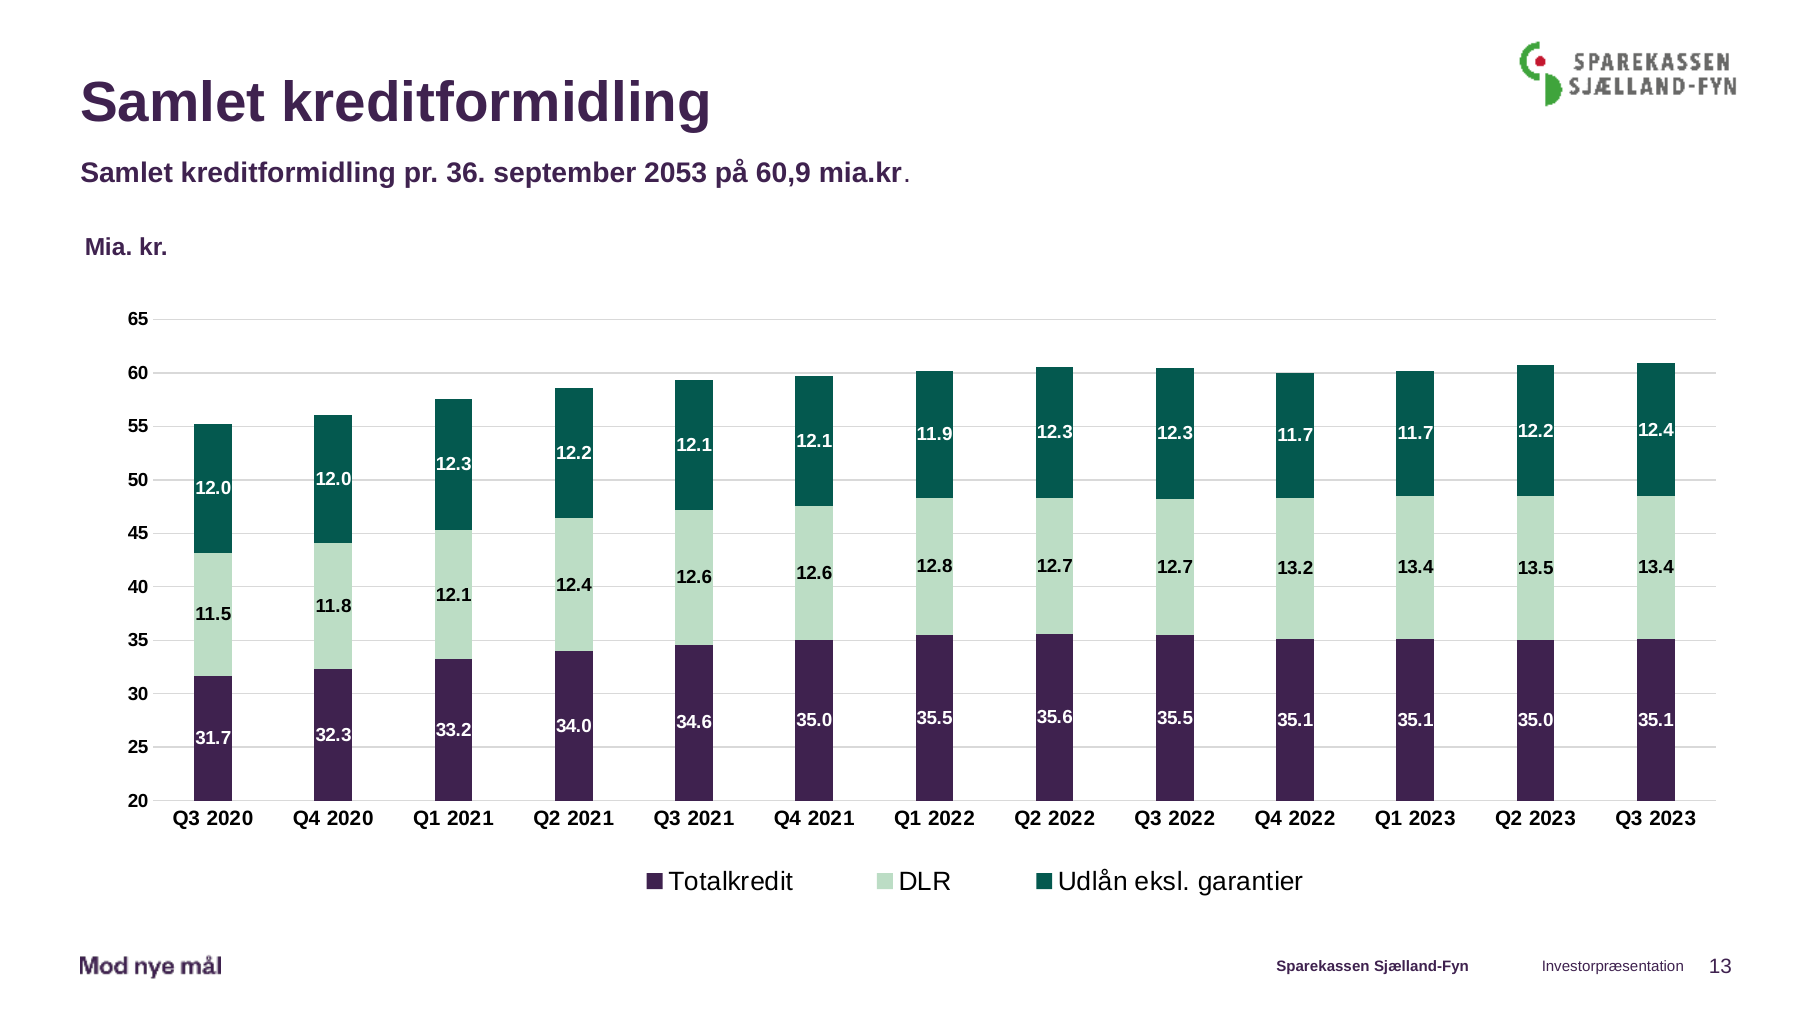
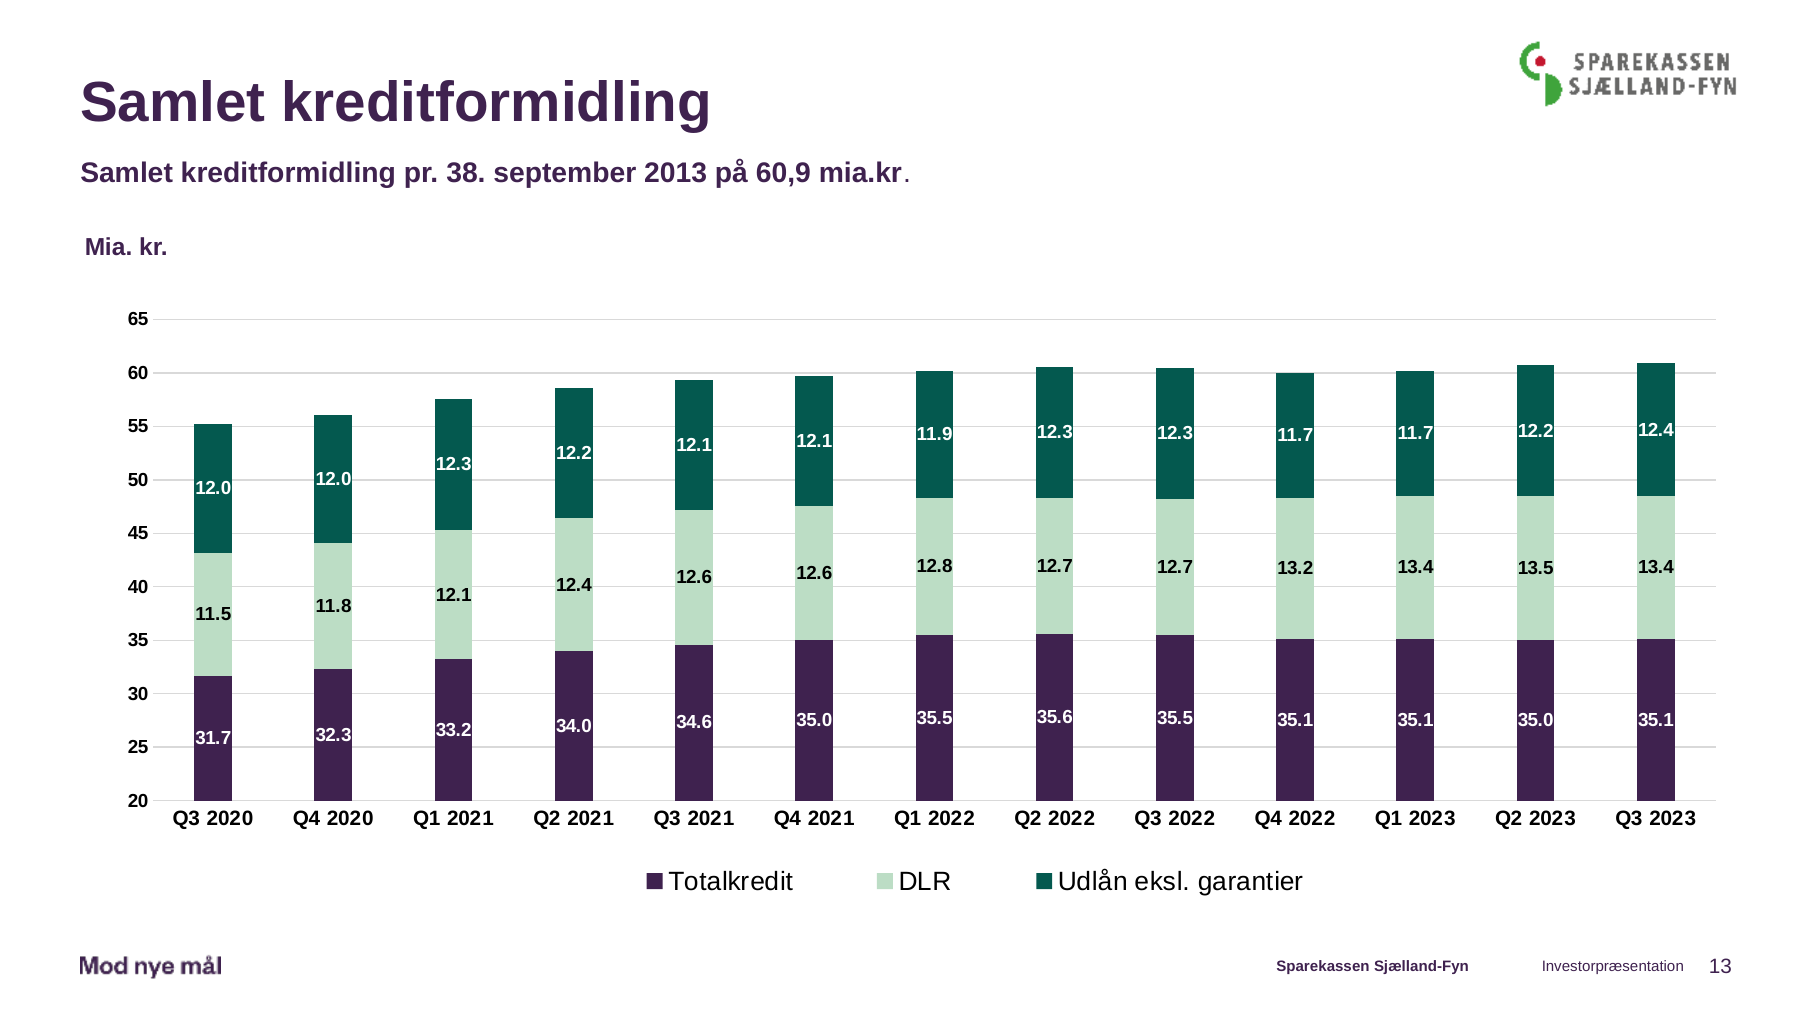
36: 36 -> 38
2053: 2053 -> 2013
